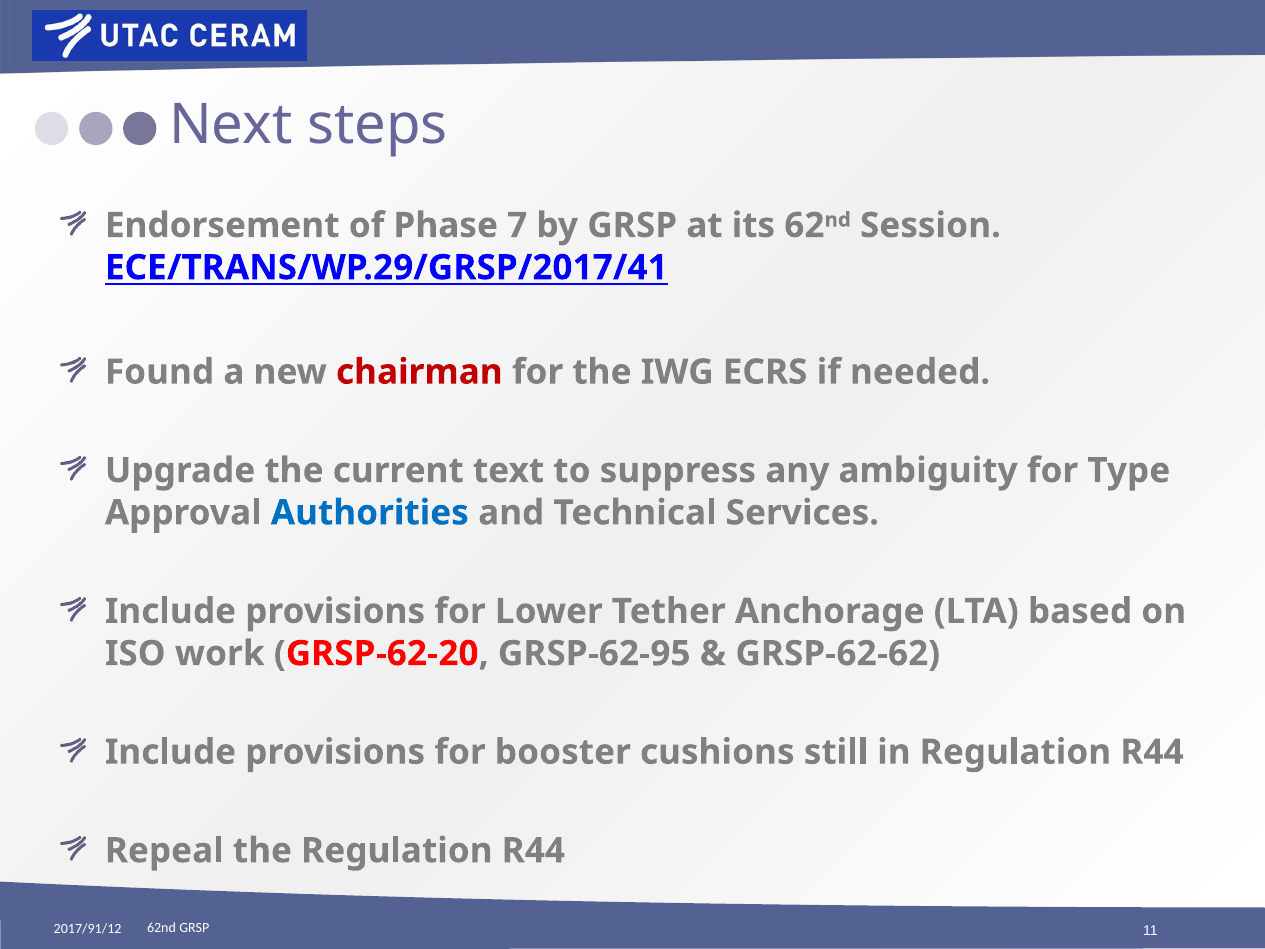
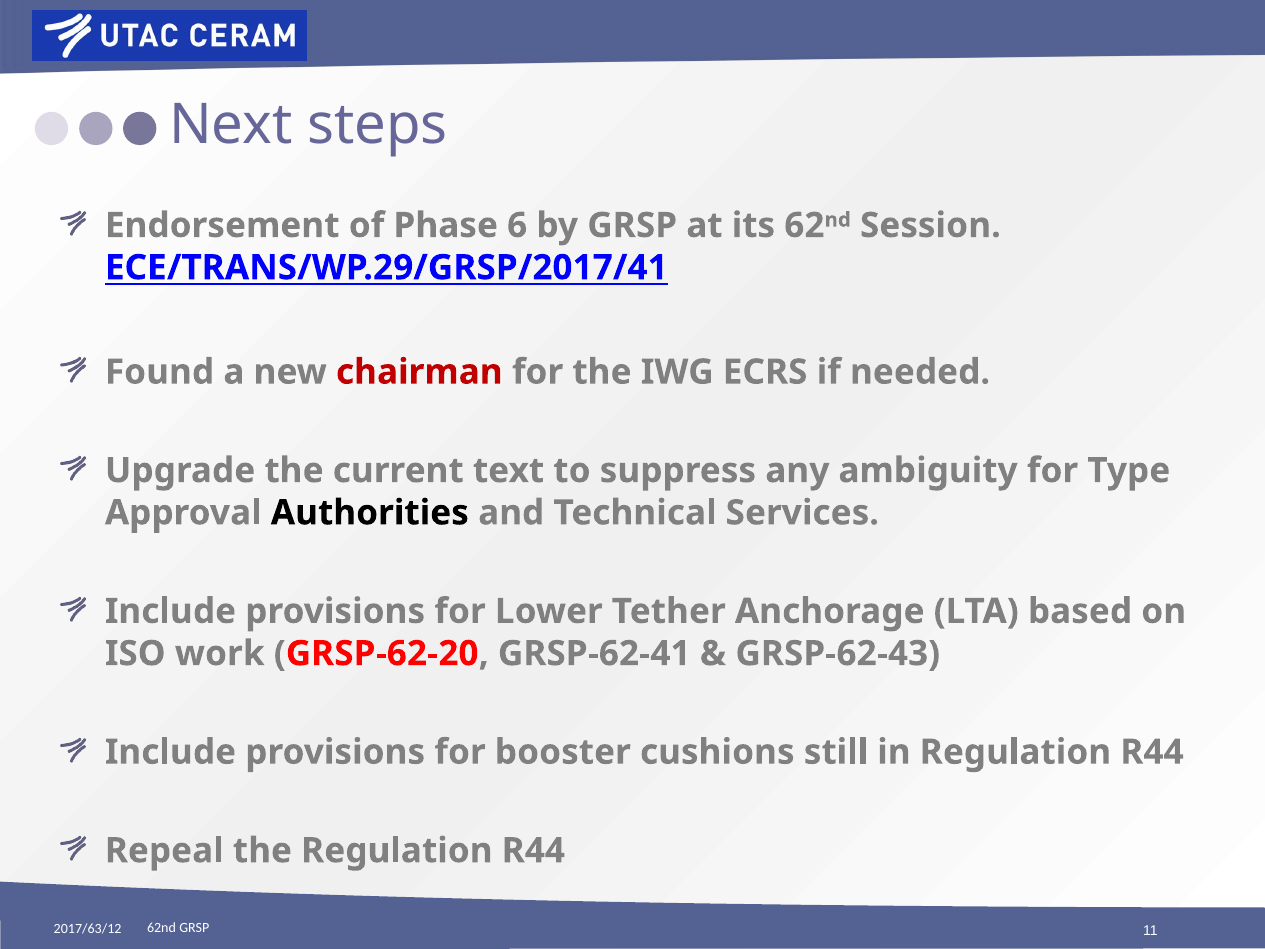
7: 7 -> 6
Authorities colour: blue -> black
GRSP-62-95: GRSP-62-95 -> GRSP-62-41
GRSP-62-62: GRSP-62-62 -> GRSP-62-43
2017/91/12: 2017/91/12 -> 2017/63/12
